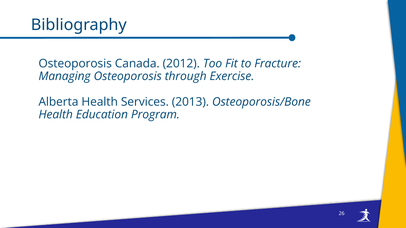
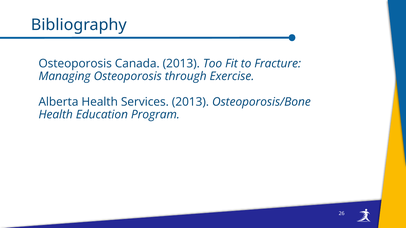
Canada 2012: 2012 -> 2013
